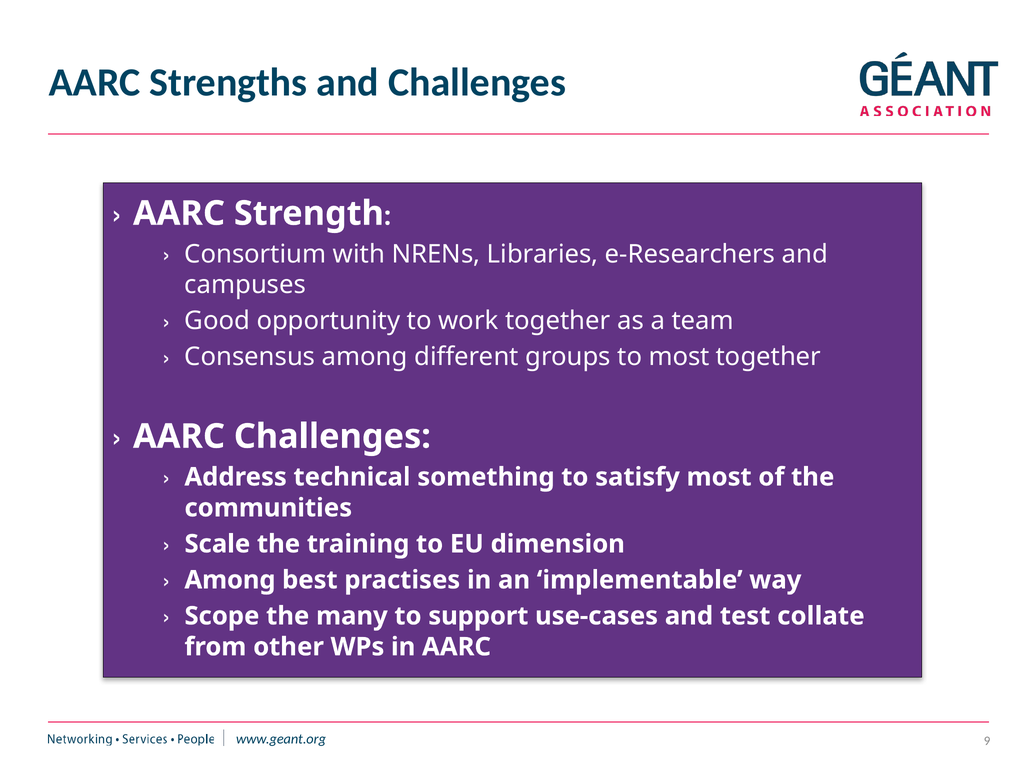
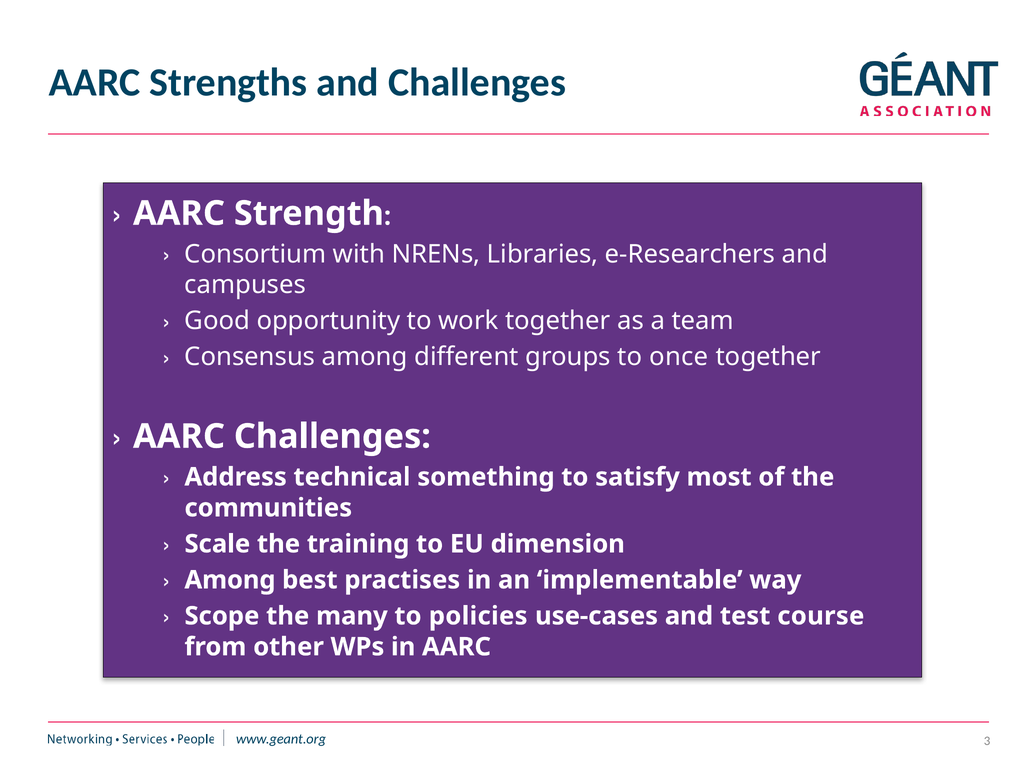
to most: most -> once
support: support -> policies
collate: collate -> course
9: 9 -> 3
